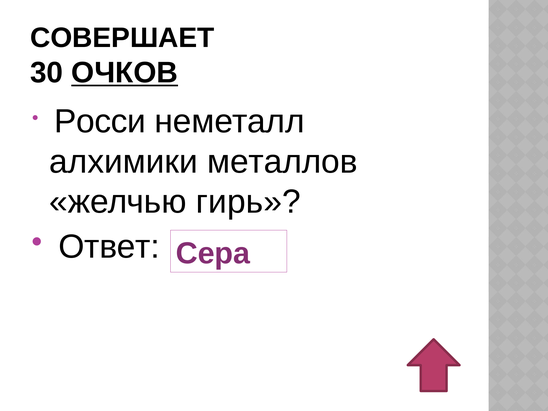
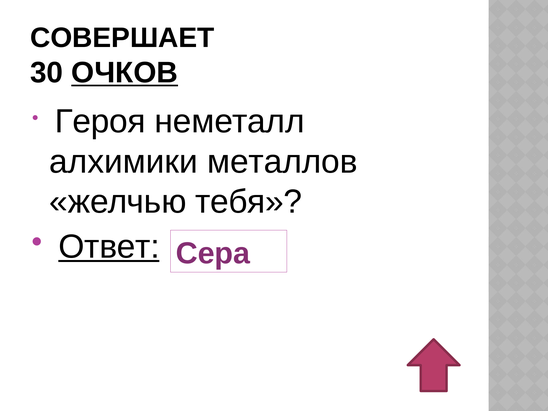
Росси: Росси -> Героя
гирь: гирь -> тебя
Ответ underline: none -> present
